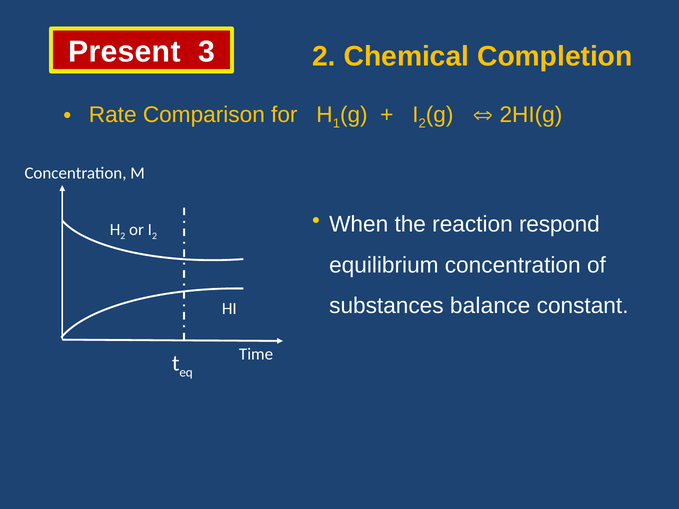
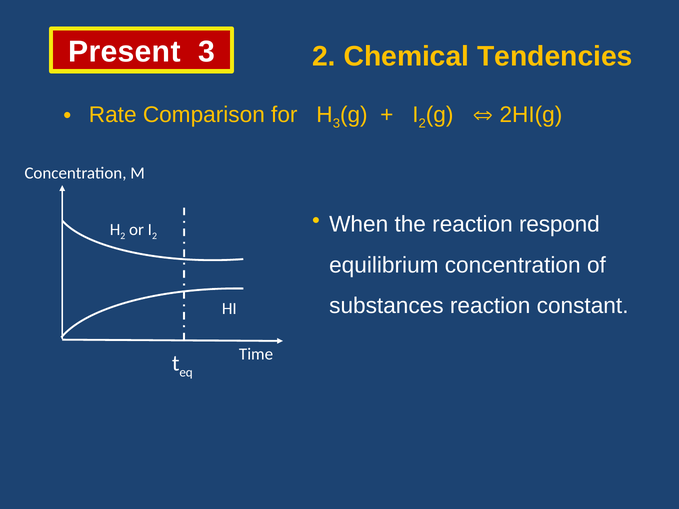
Completion: Completion -> Tendencies
1 at (336, 124): 1 -> 3
substances balance: balance -> reaction
